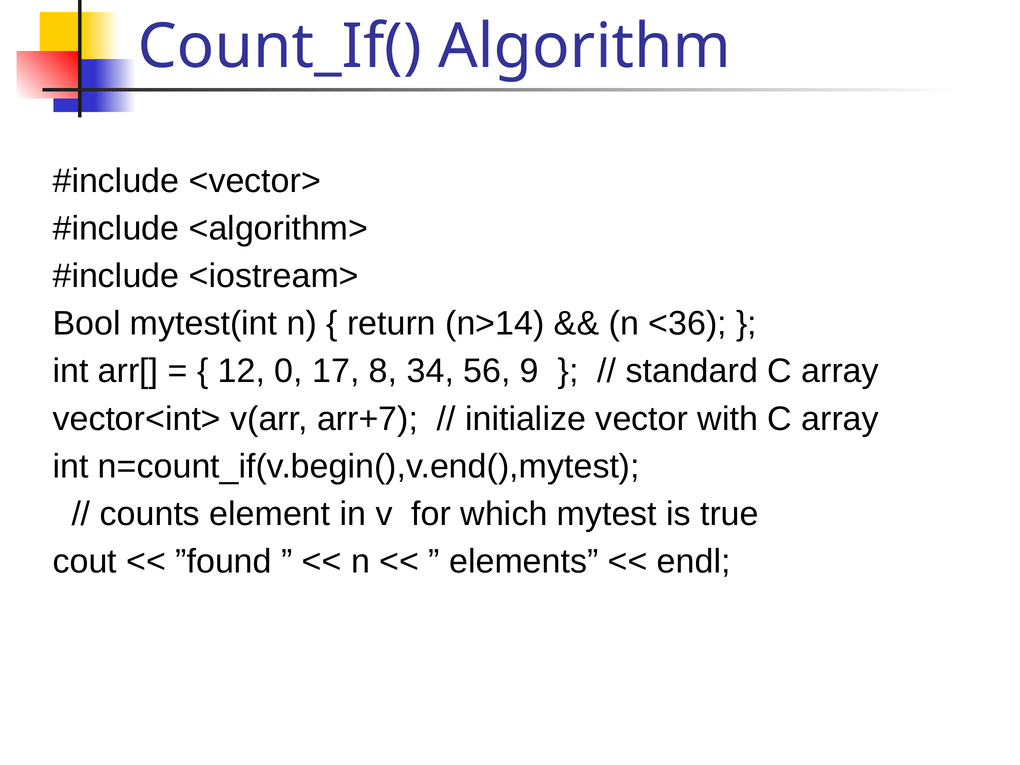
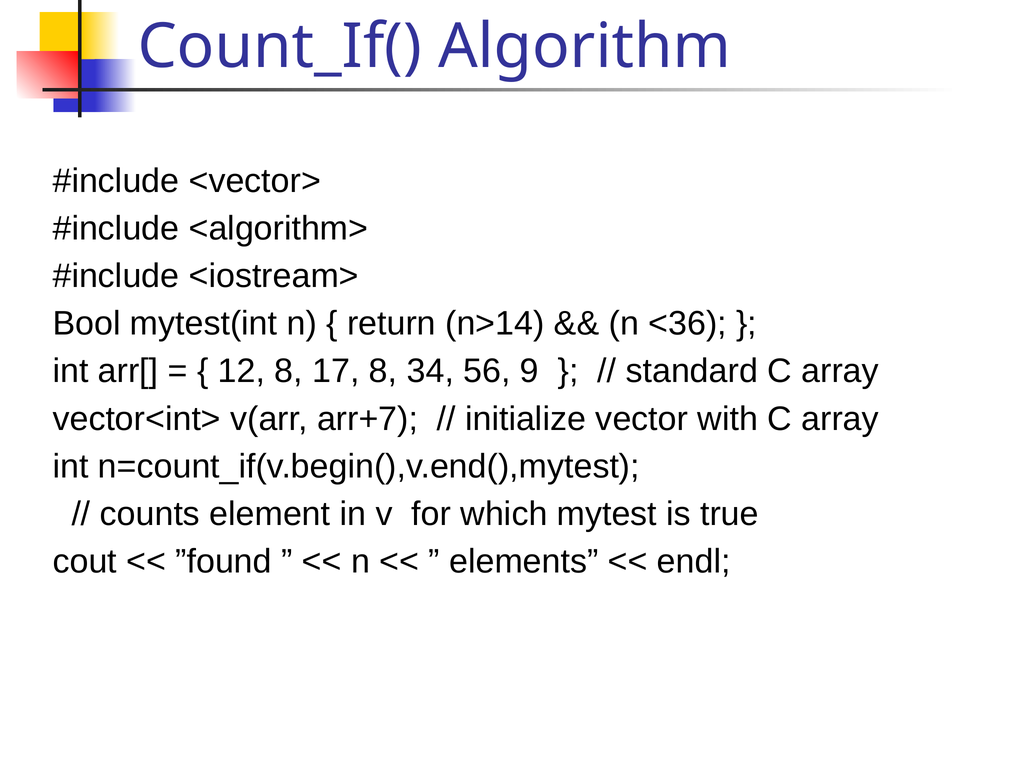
12 0: 0 -> 8
